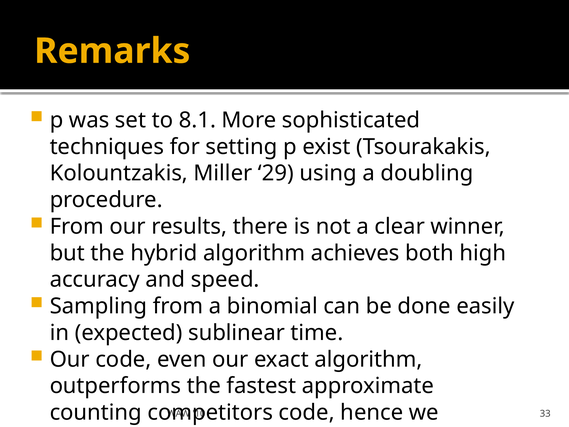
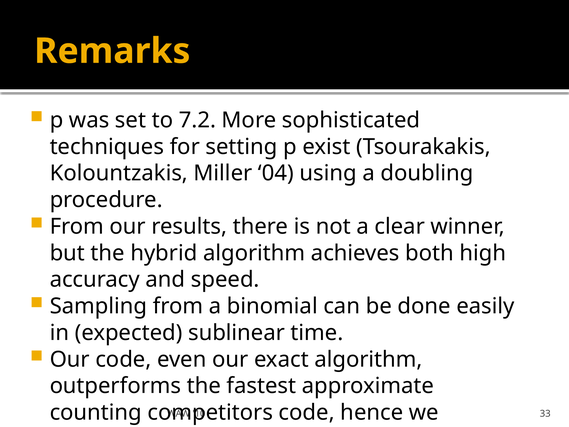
8.1: 8.1 -> 7.2
29: 29 -> 04
